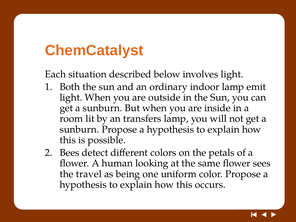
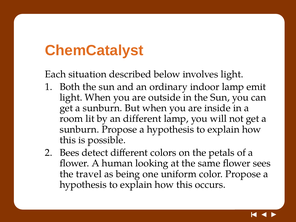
an transfers: transfers -> different
